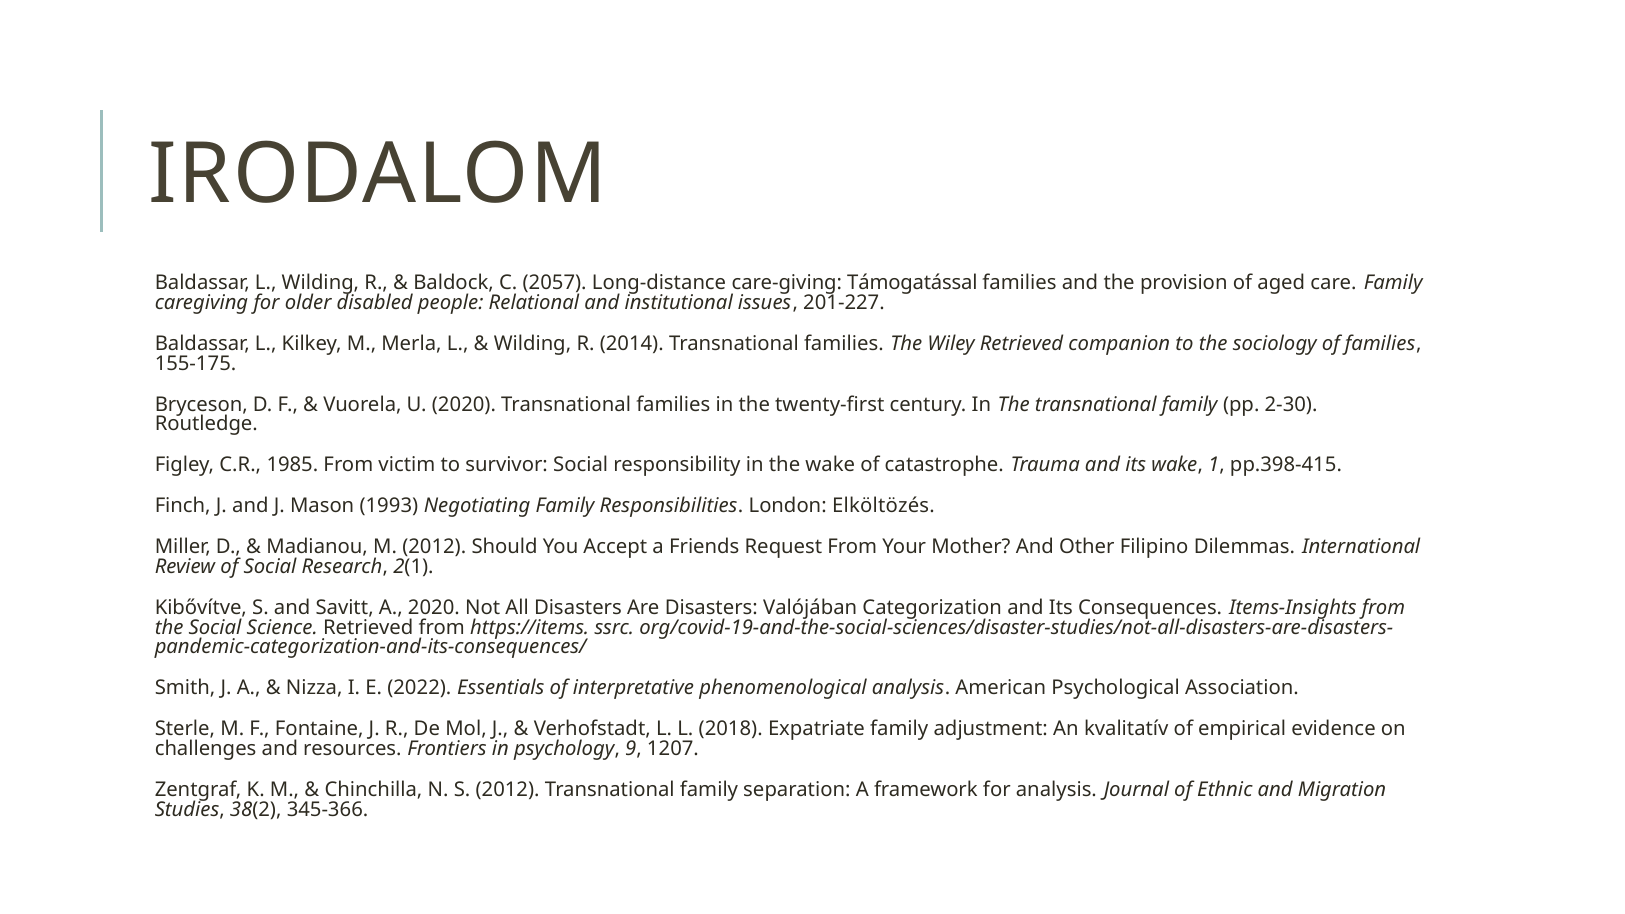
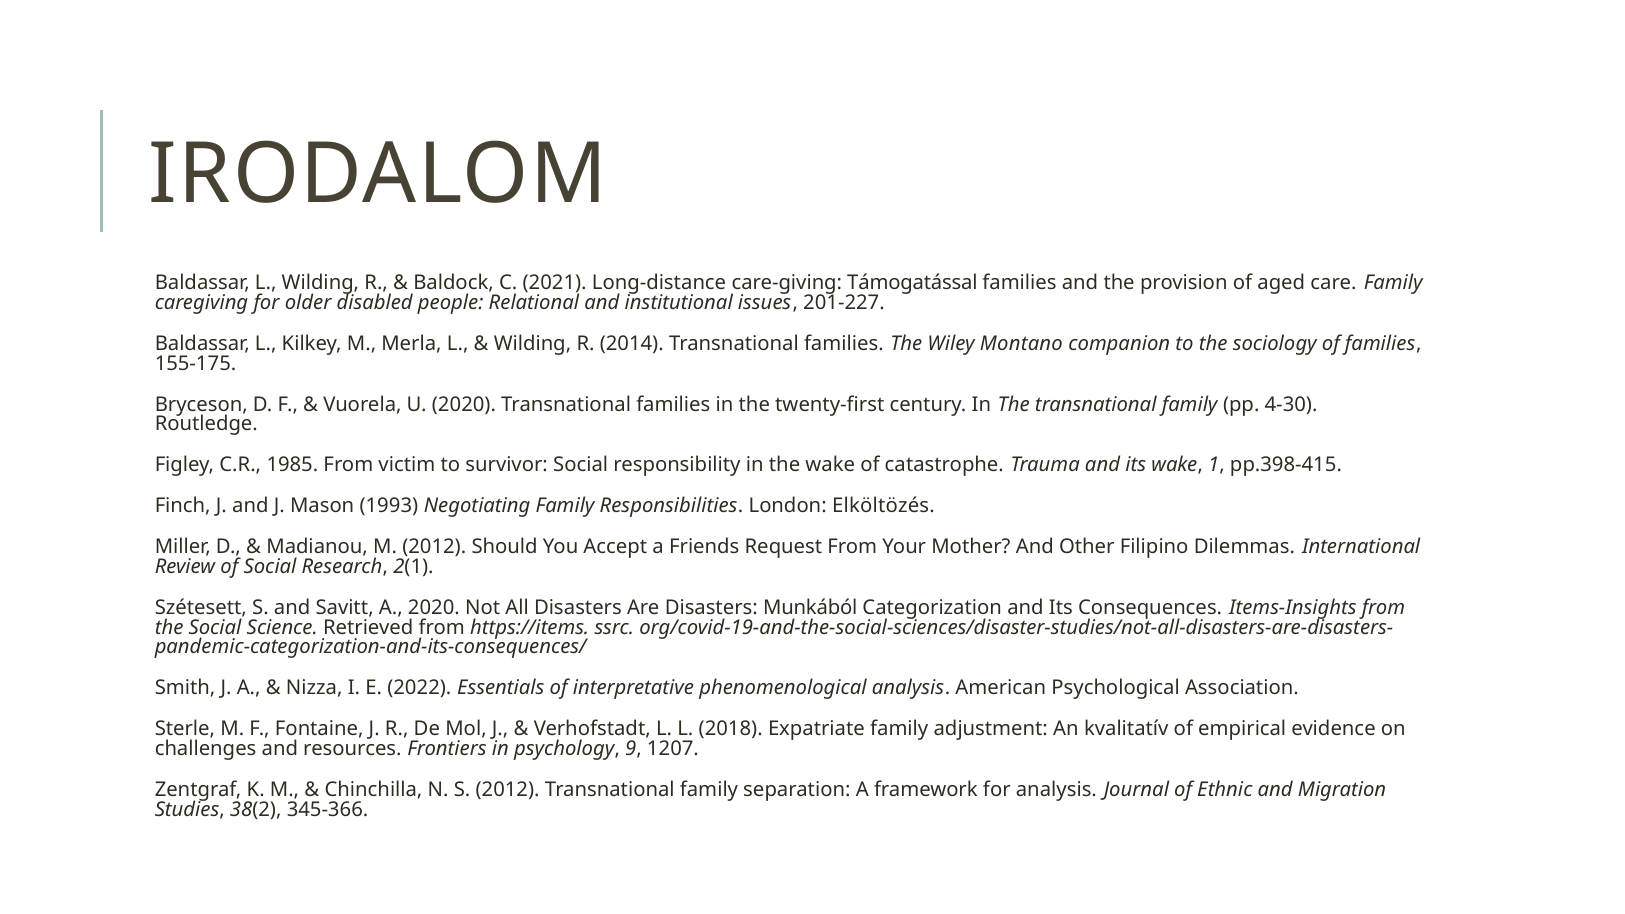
2057: 2057 -> 2021
Wiley Retrieved: Retrieved -> Montano
2-30: 2-30 -> 4-30
Kibővítve: Kibővítve -> Szétesett
Valójában: Valójában -> Munkából
